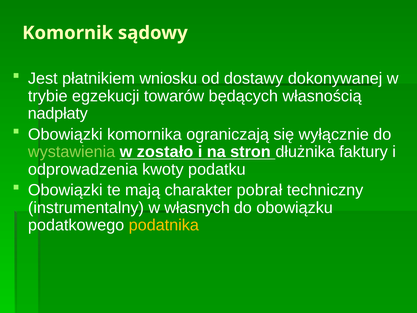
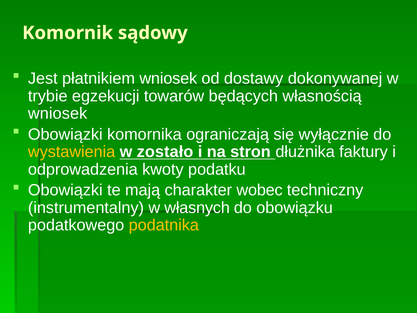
płatnikiem wniosku: wniosku -> wniosek
nadpłaty at (58, 113): nadpłaty -> wniosek
wystawienia colour: light green -> yellow
pobrał: pobrał -> wobec
